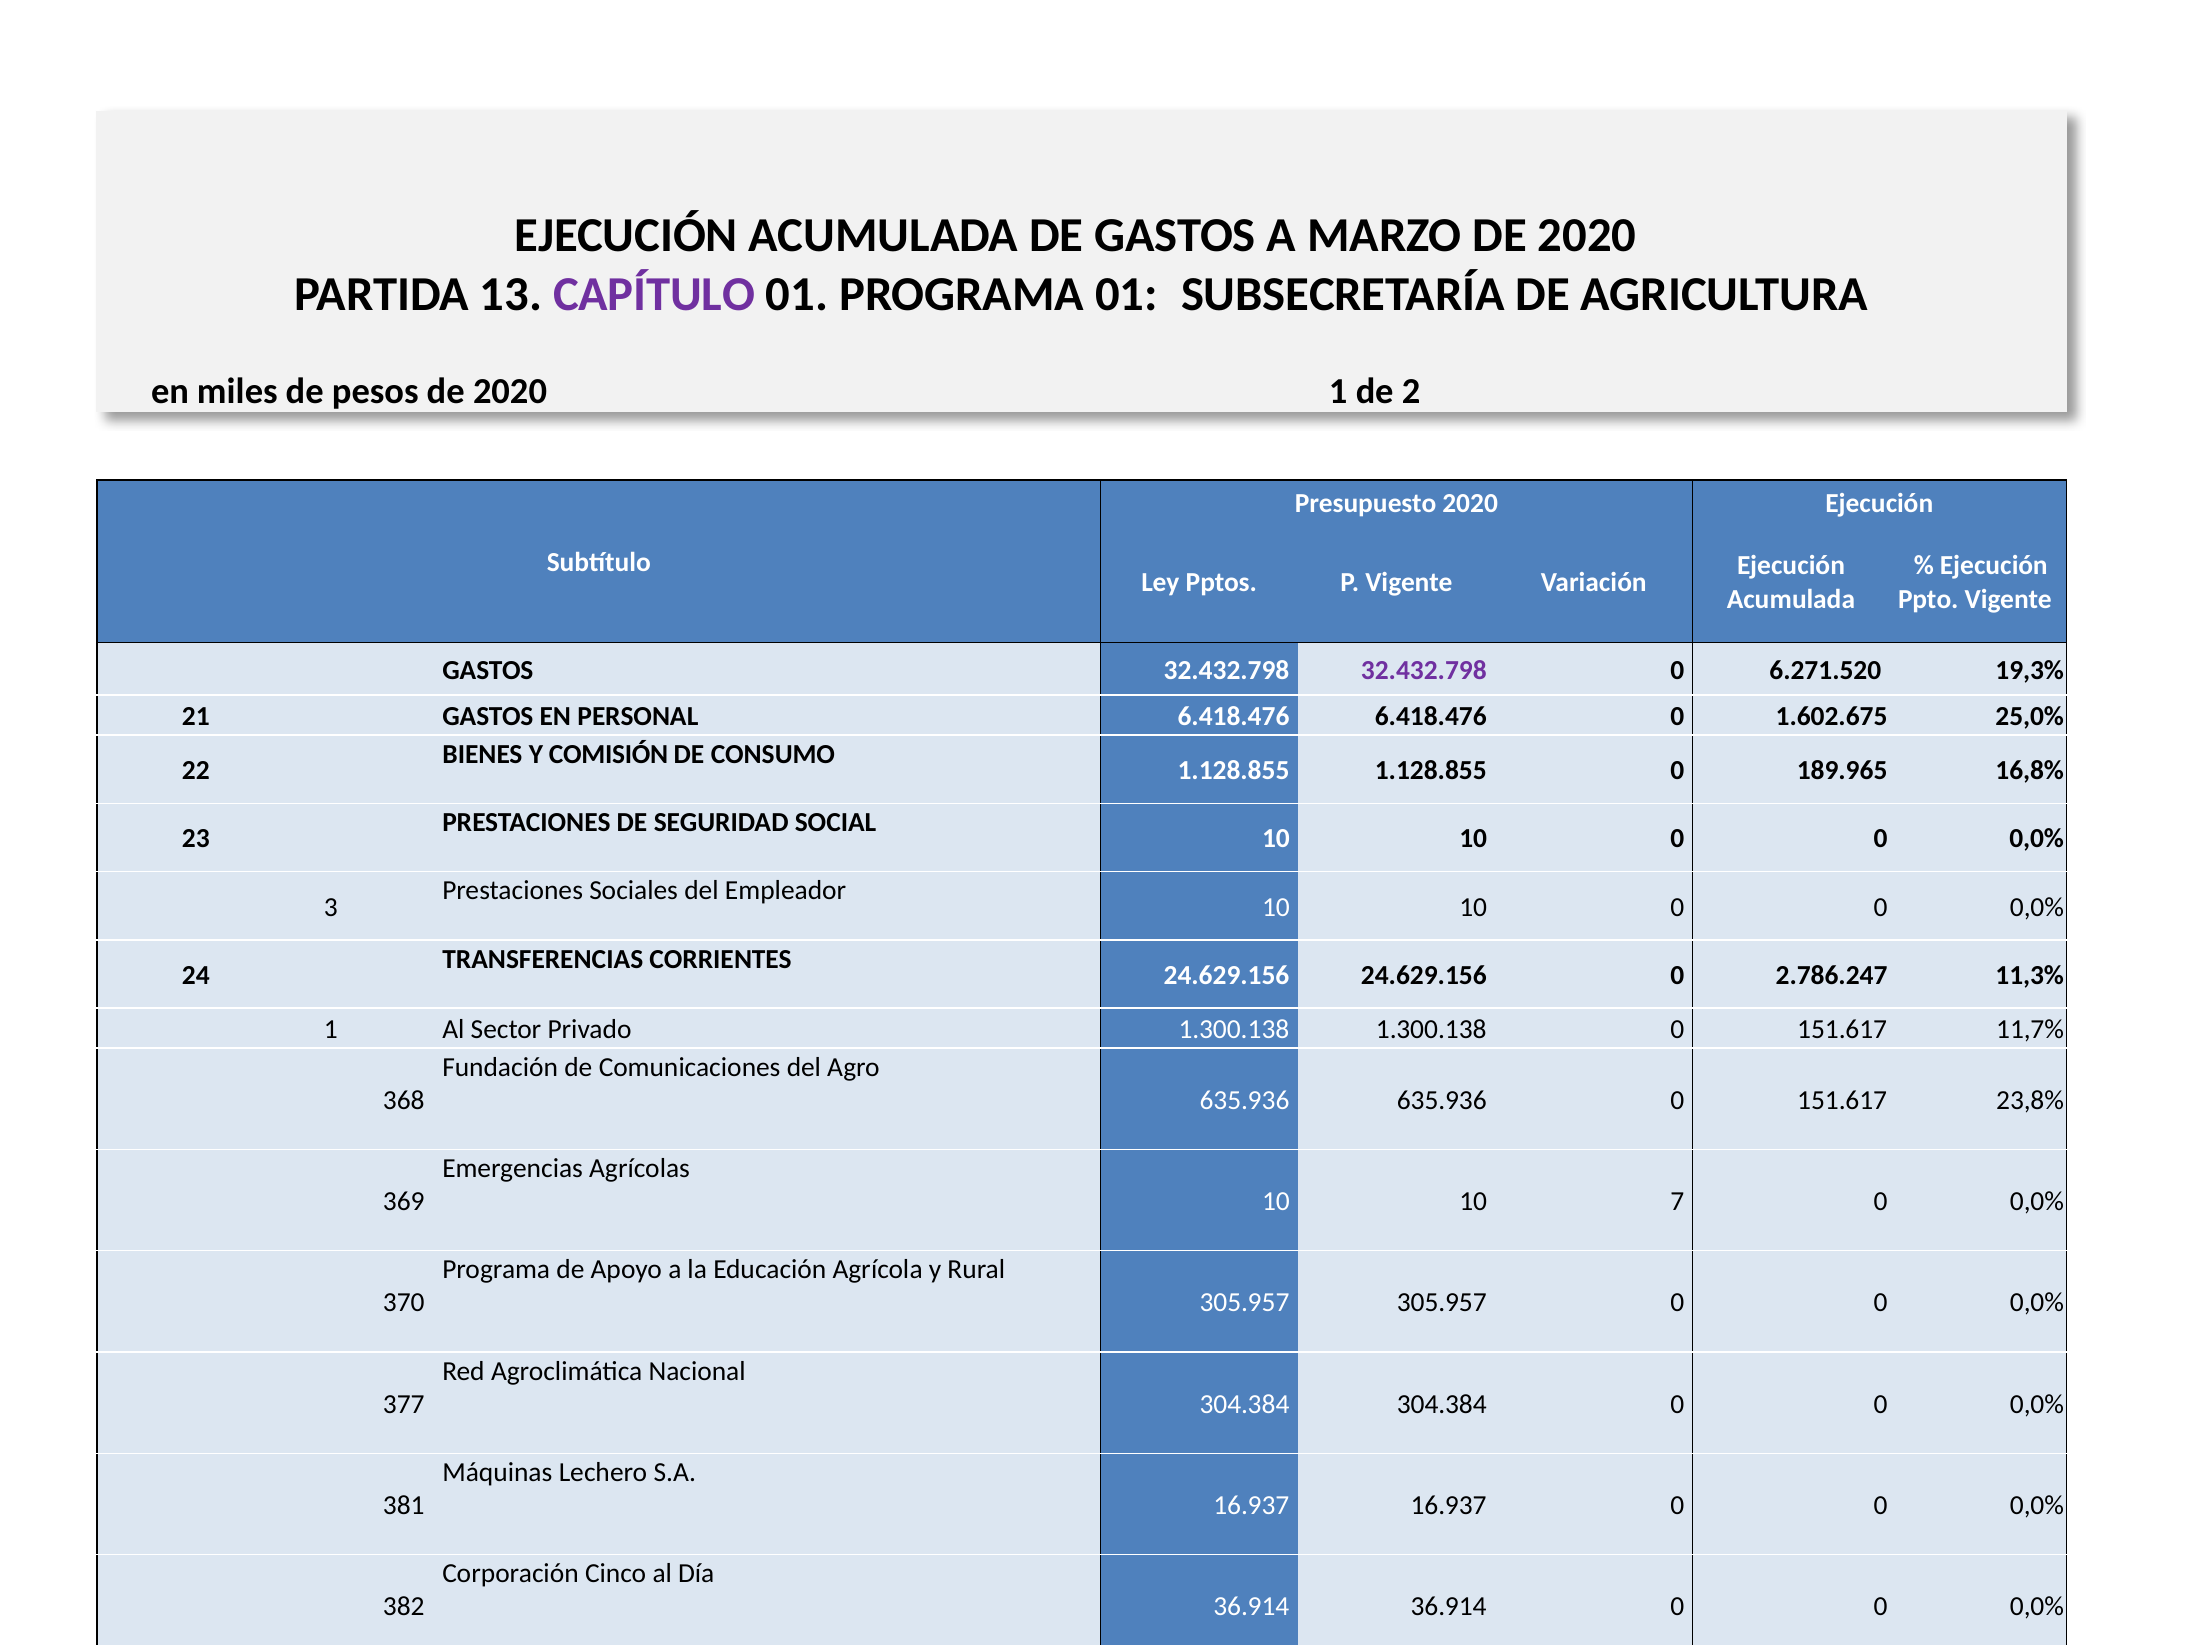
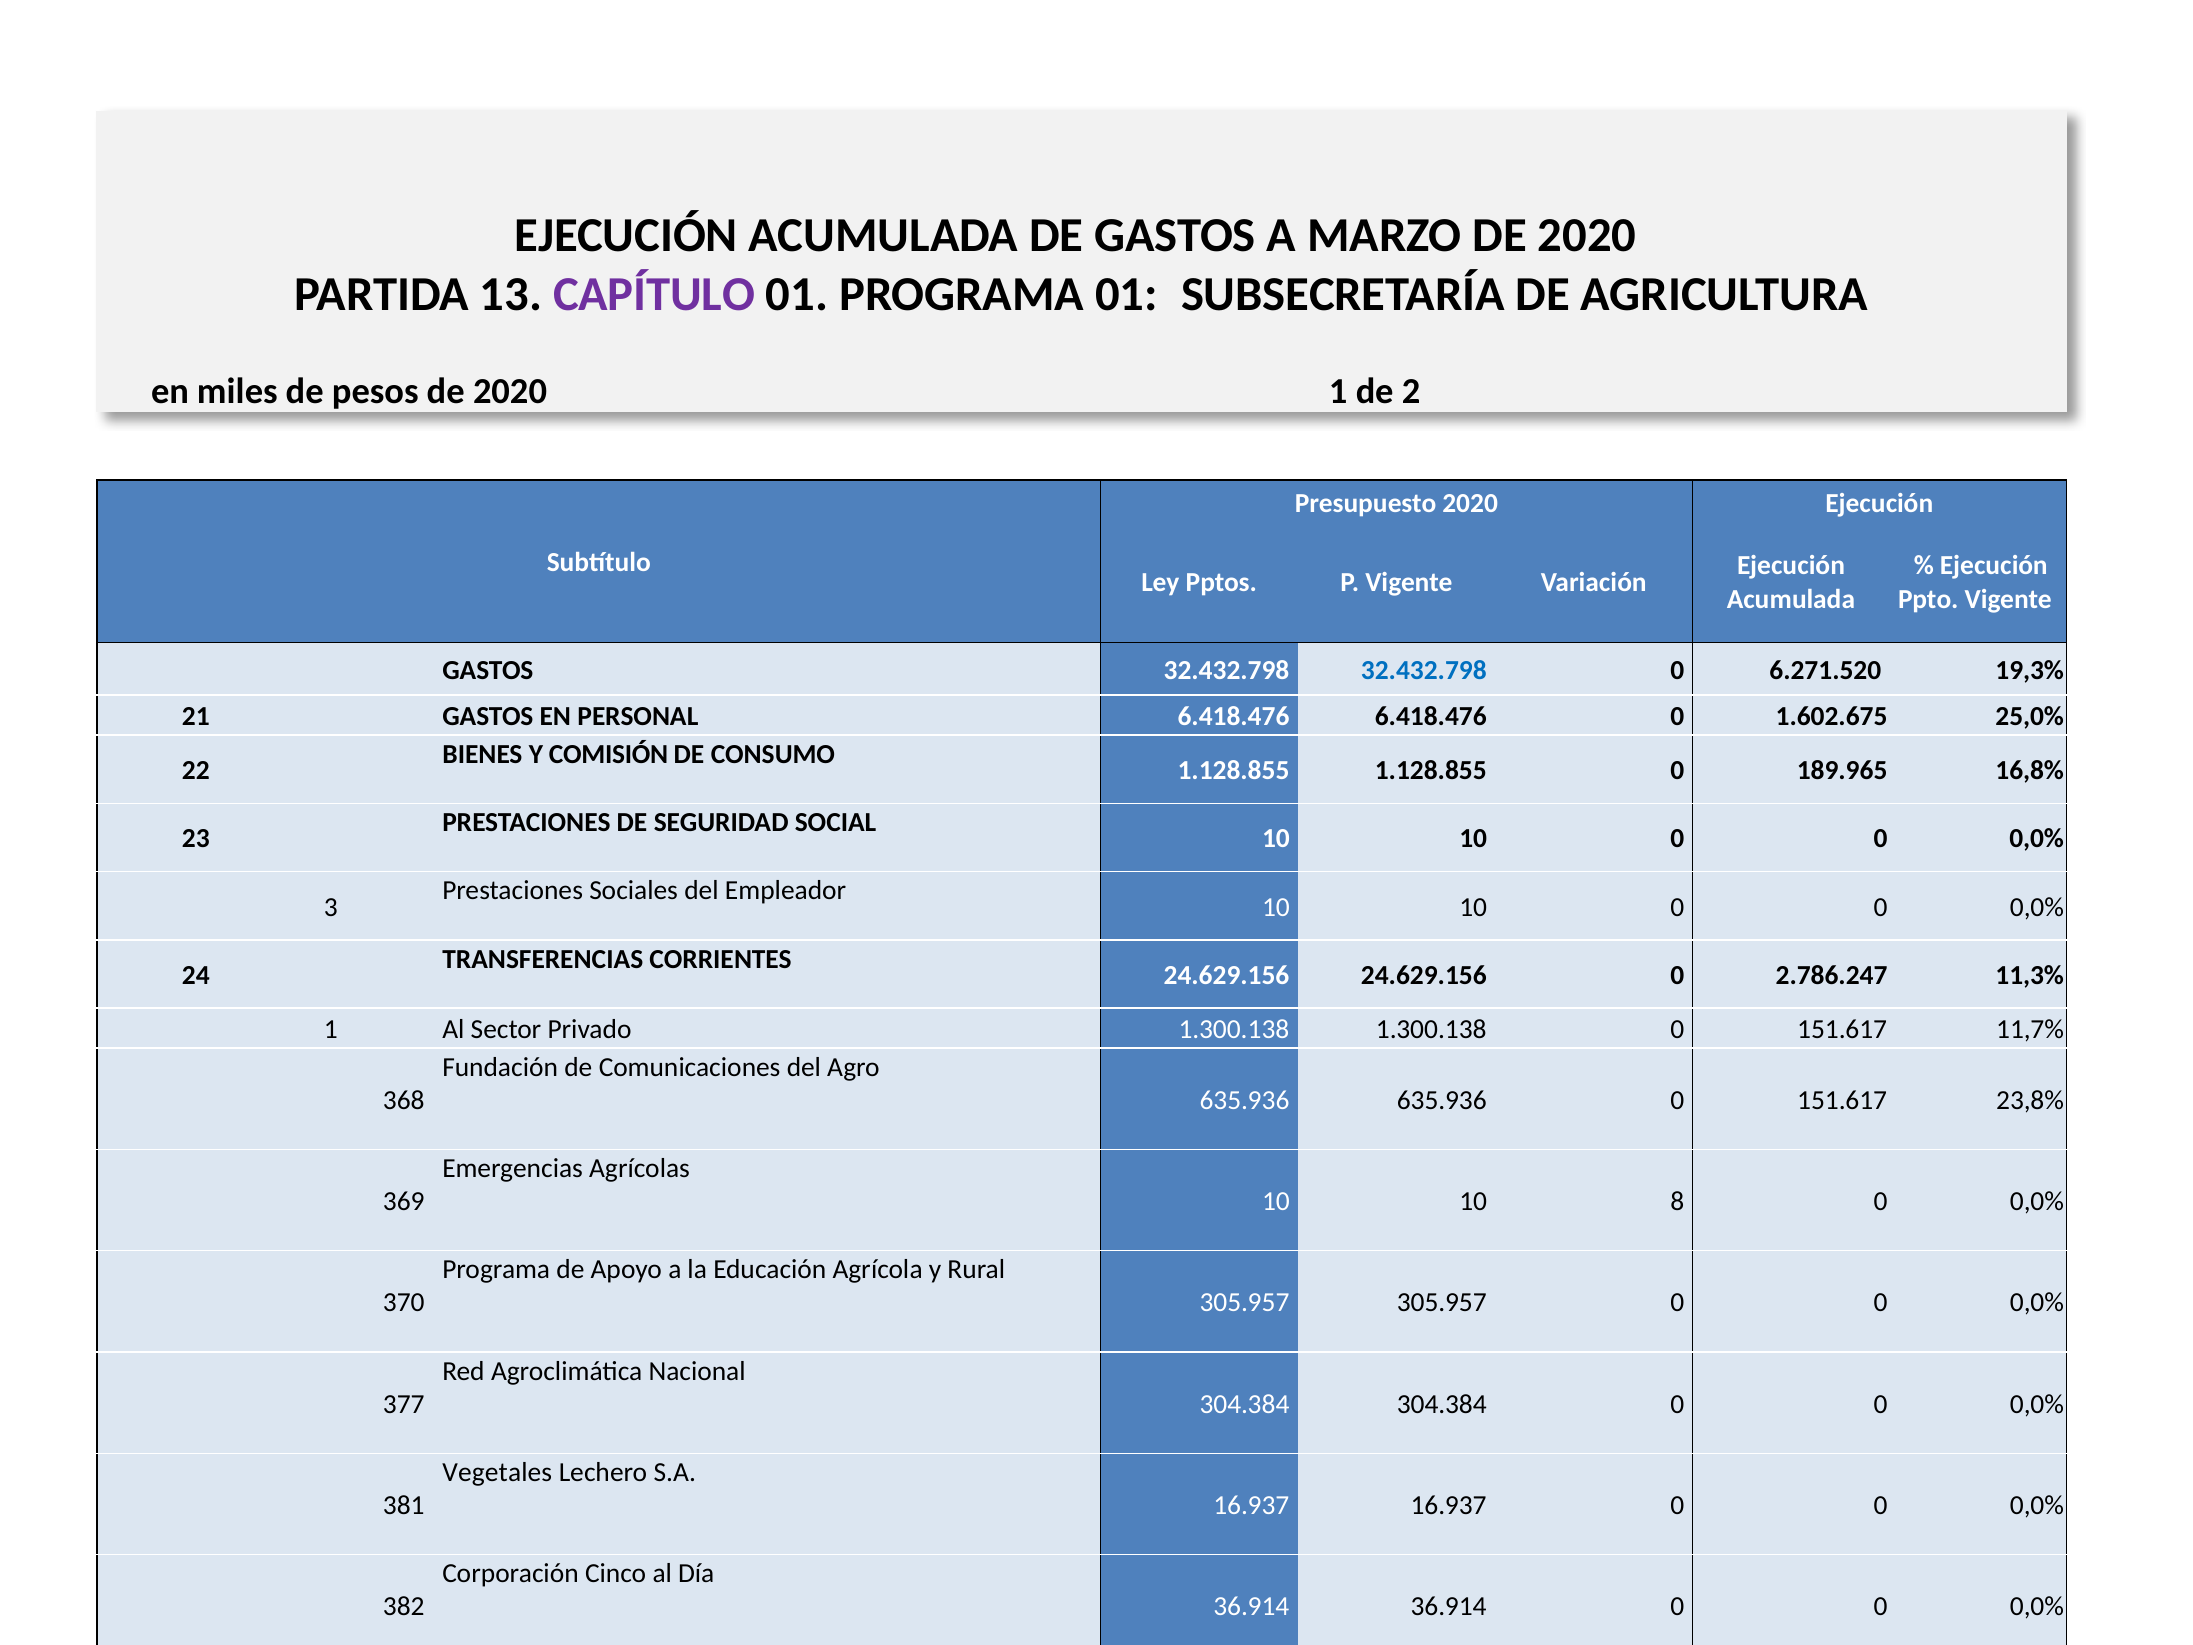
32.432.798 at (1424, 670) colour: purple -> blue
10 7: 7 -> 8
Máquinas: Máquinas -> Vegetales
